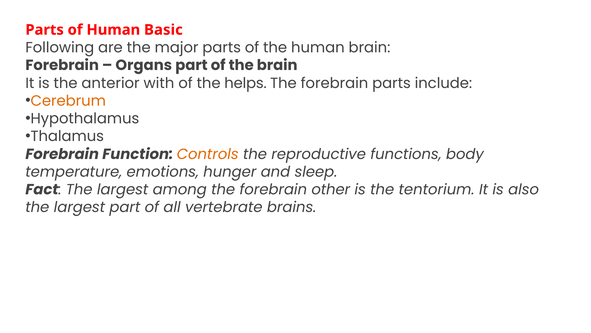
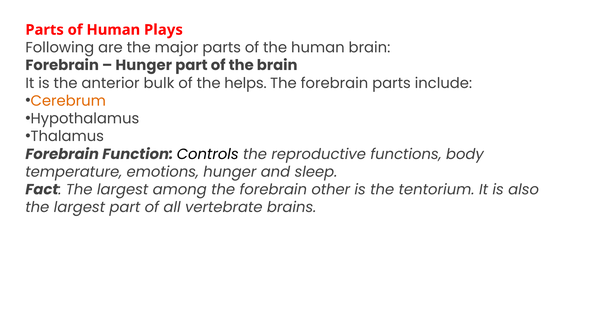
Basic: Basic -> Plays
Organs at (144, 65): Organs -> Hunger
with: with -> bulk
Controls colour: orange -> black
